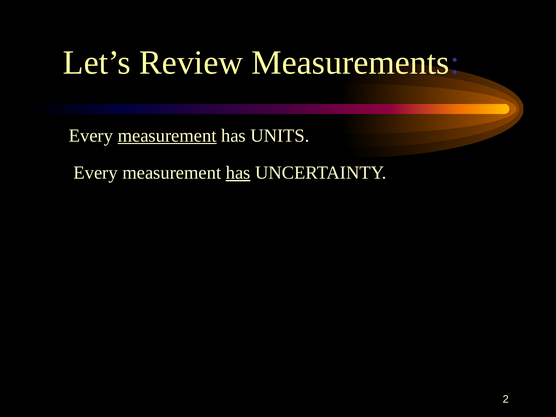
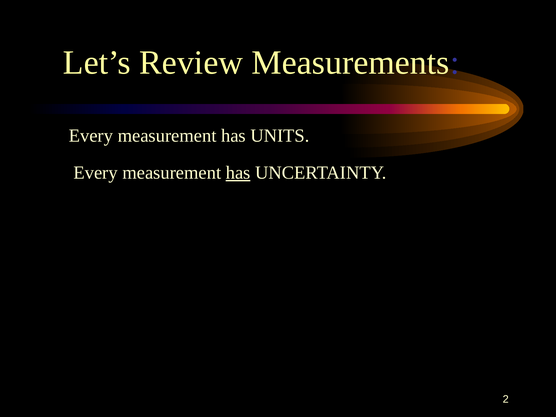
measurement at (167, 136) underline: present -> none
